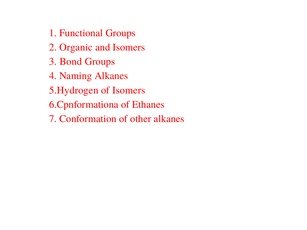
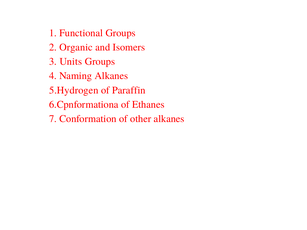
Bond: Bond -> Units
of Isomers: Isomers -> Paraffin
